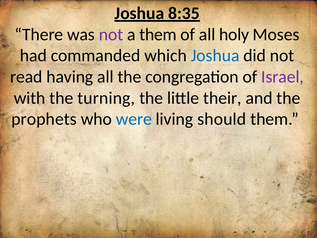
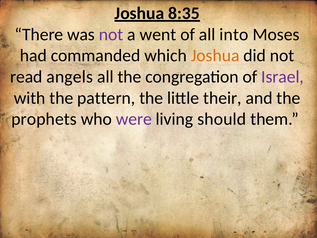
a them: them -> went
holy: holy -> into
Joshua at (215, 56) colour: blue -> orange
having: having -> angels
turning: turning -> pattern
were colour: blue -> purple
